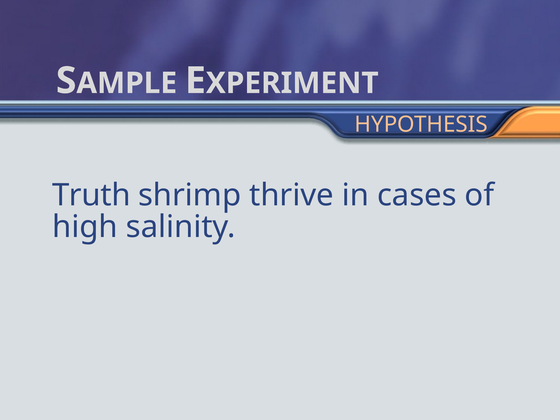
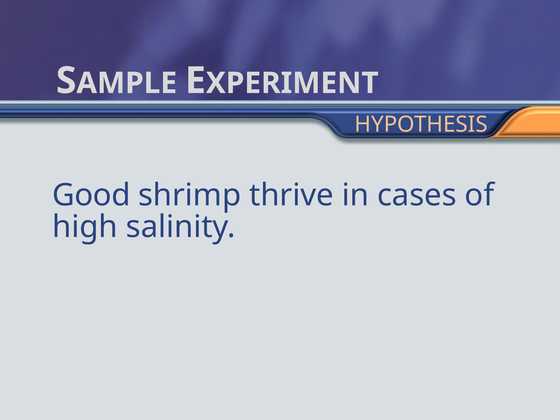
Truth: Truth -> Good
